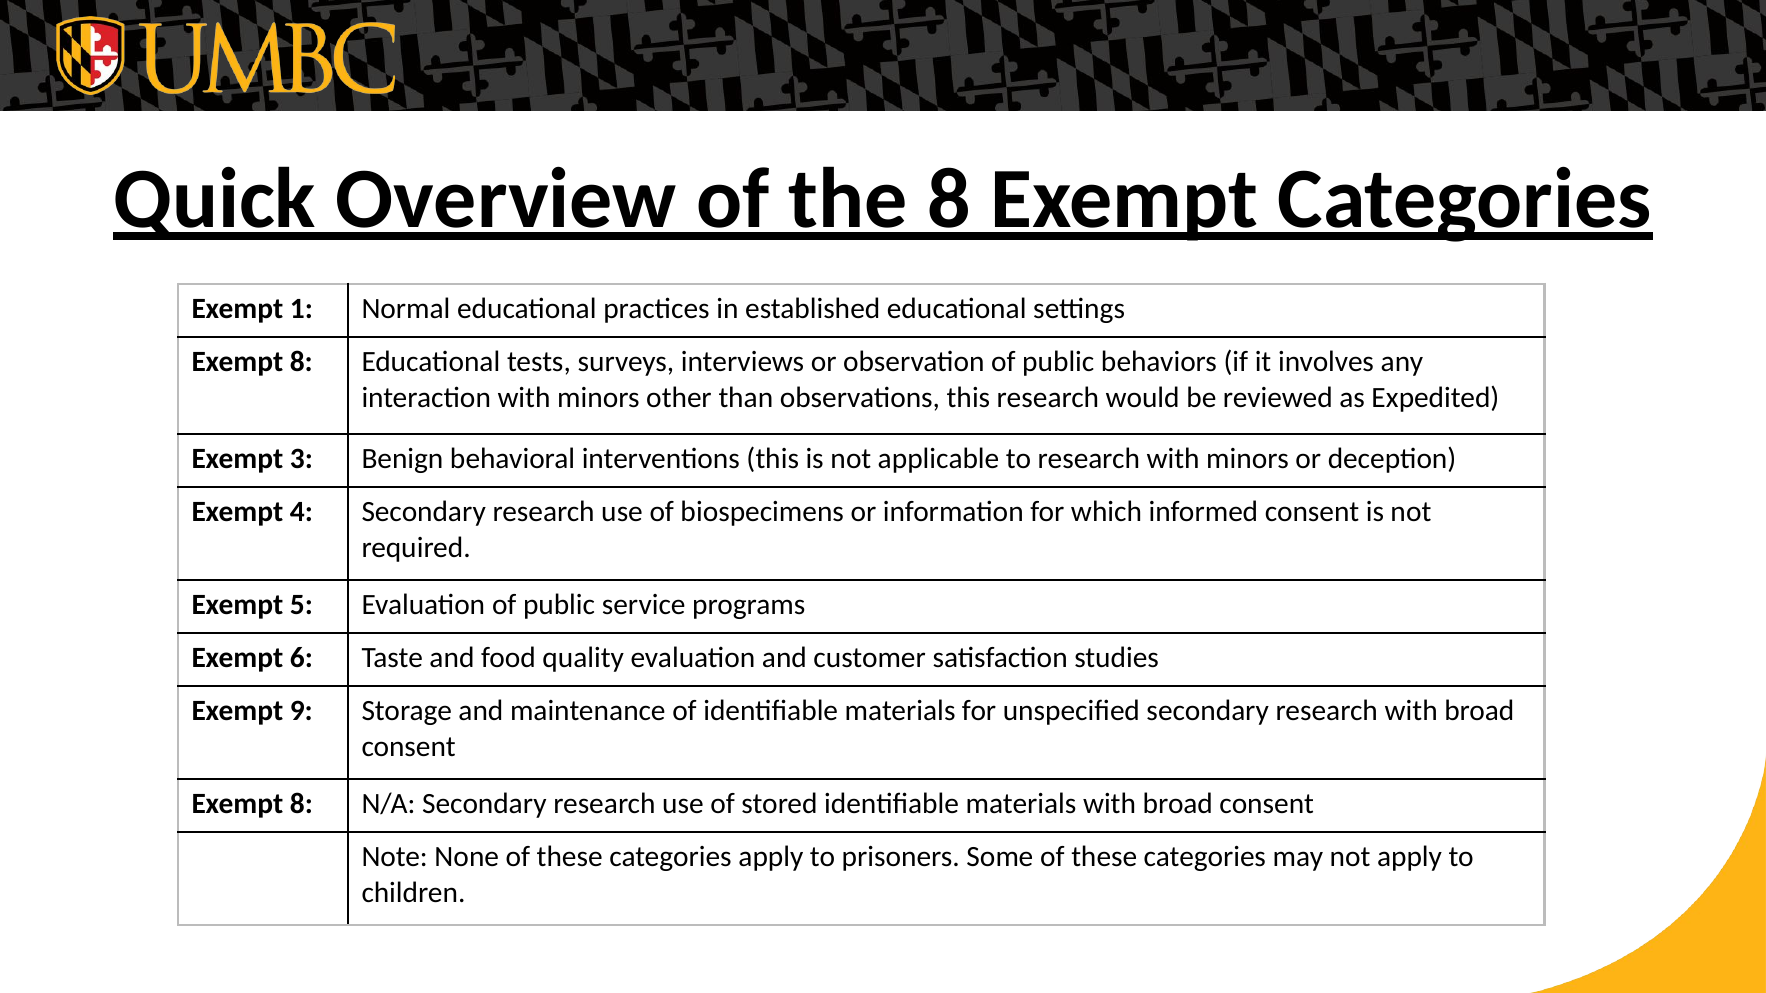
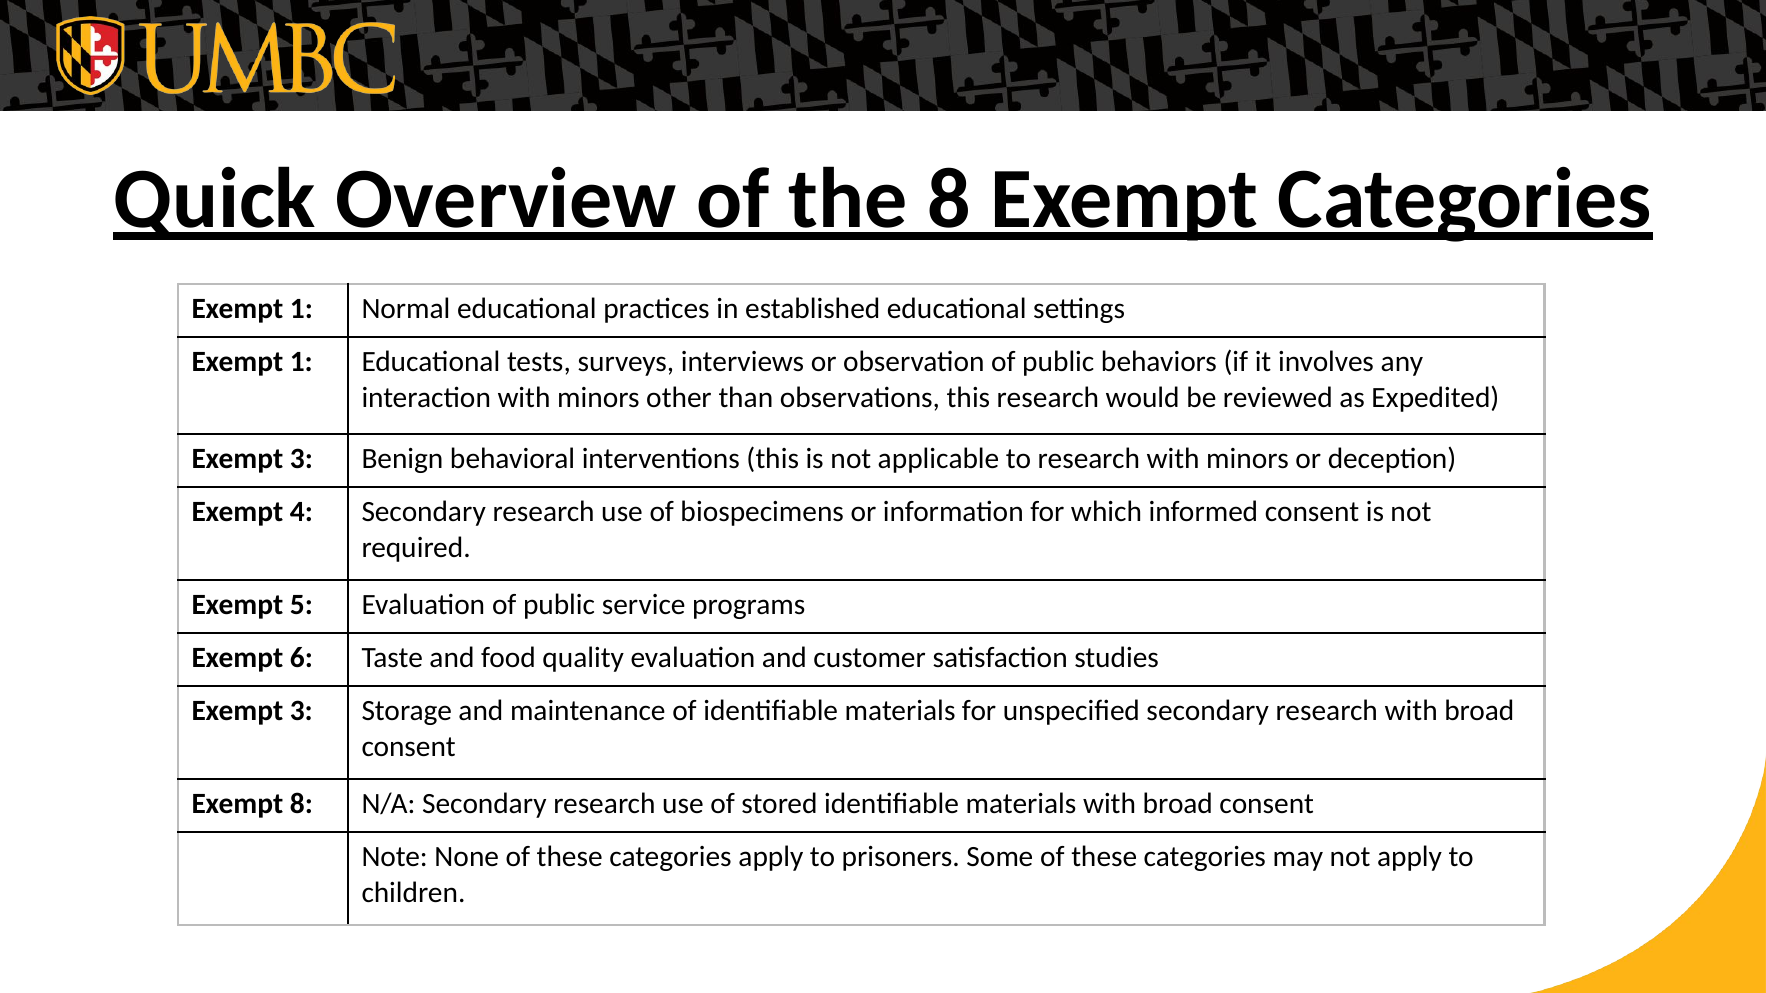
8 at (301, 362): 8 -> 1
9 at (301, 711): 9 -> 3
